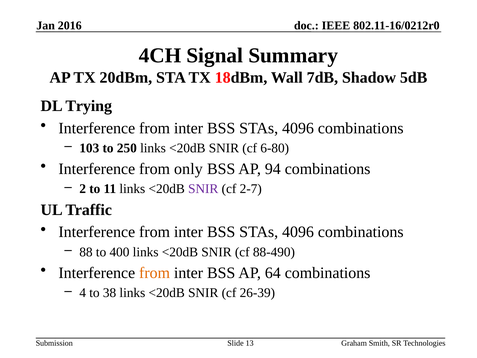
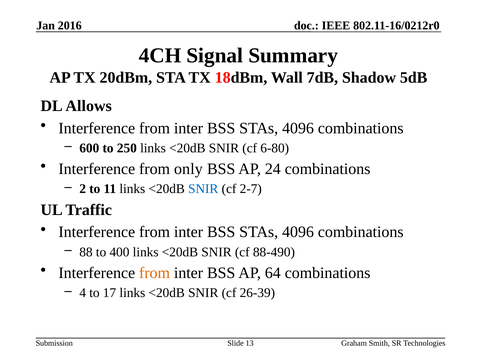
Trying: Trying -> Allows
103: 103 -> 600
94: 94 -> 24
SNIR at (203, 189) colour: purple -> blue
38: 38 -> 17
